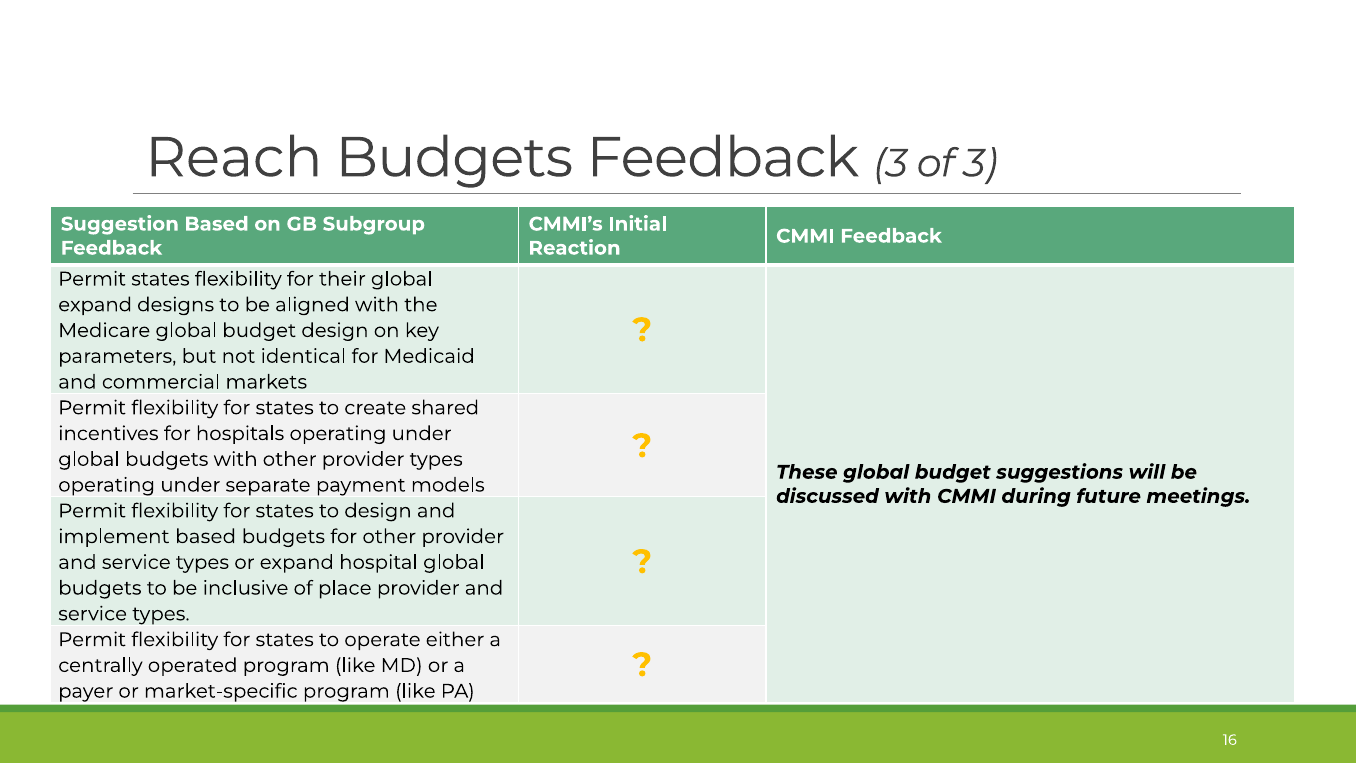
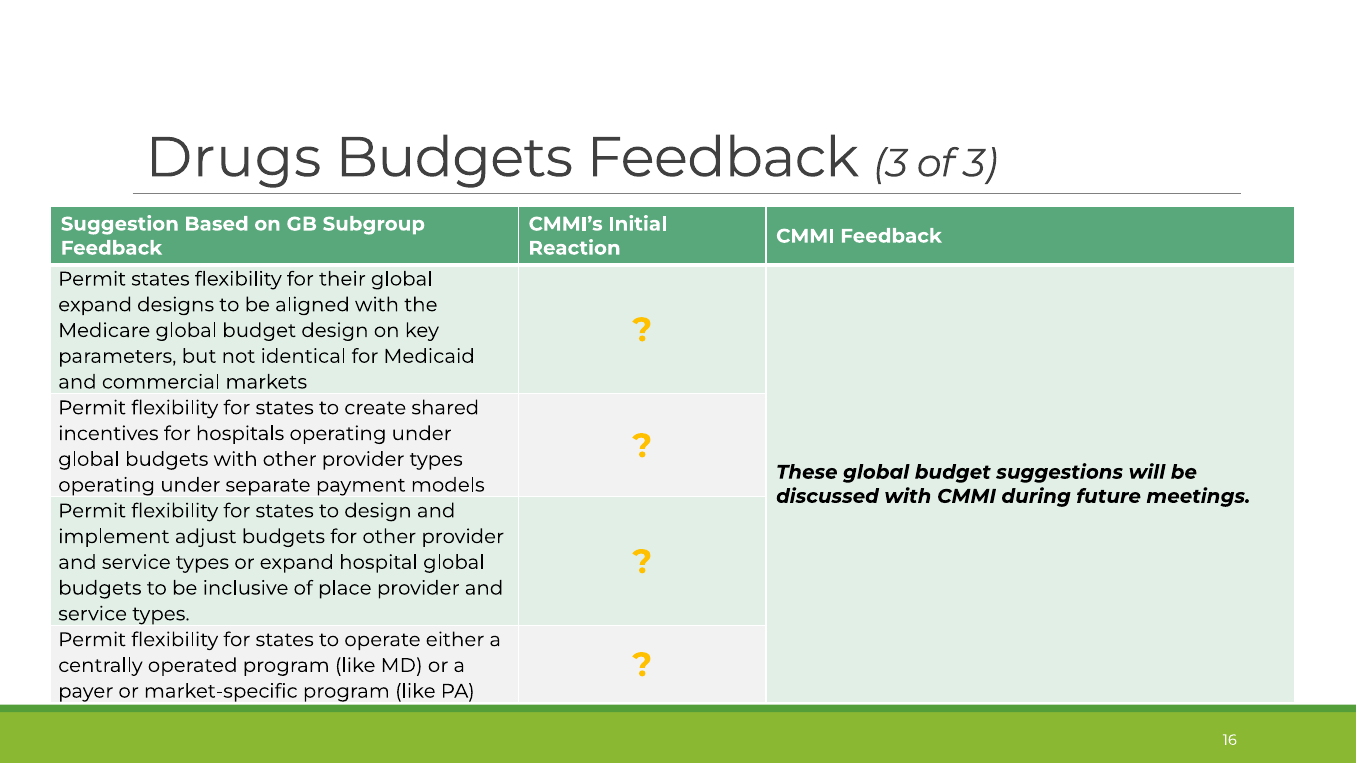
Reach: Reach -> Drugs
implement based: based -> adjust
